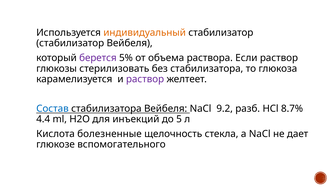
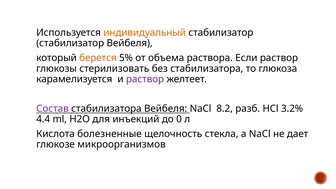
берется colour: purple -> orange
Состав colour: blue -> purple
9.2: 9.2 -> 8.2
8.7%: 8.7% -> 3.2%
5: 5 -> 0
вспомогательного: вспомогательного -> микроорганизмов
